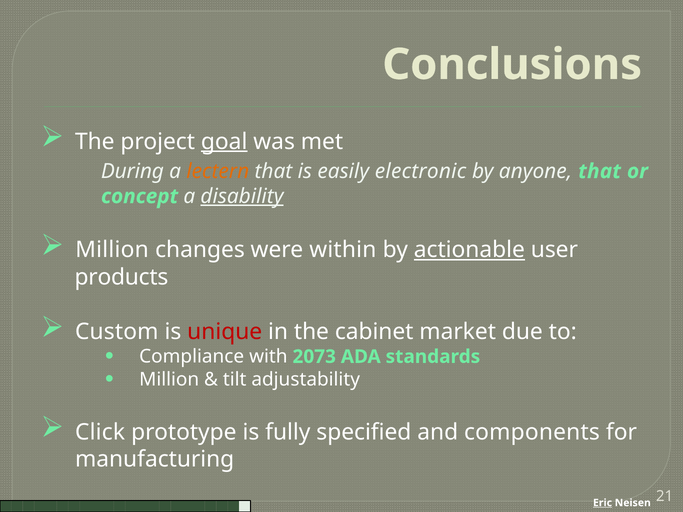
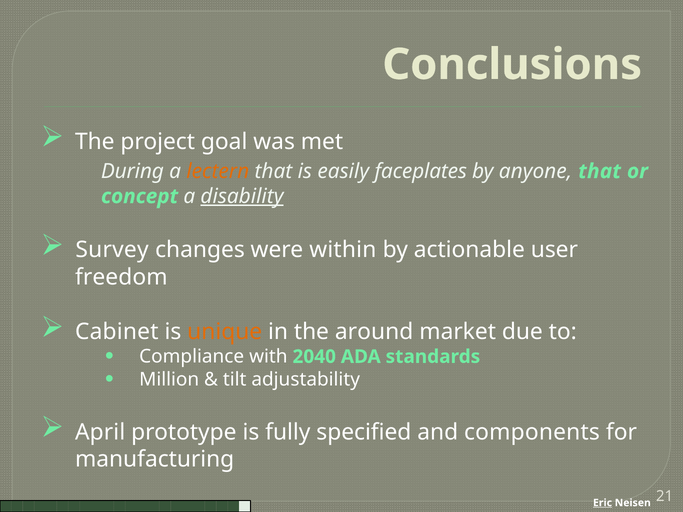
goal underline: present -> none
electronic: electronic -> faceplates
Million at (112, 250): Million -> Survey
actionable underline: present -> none
products: products -> freedom
Custom: Custom -> Cabinet
unique colour: red -> orange
cabinet: cabinet -> around
2073: 2073 -> 2040
Click: Click -> April
